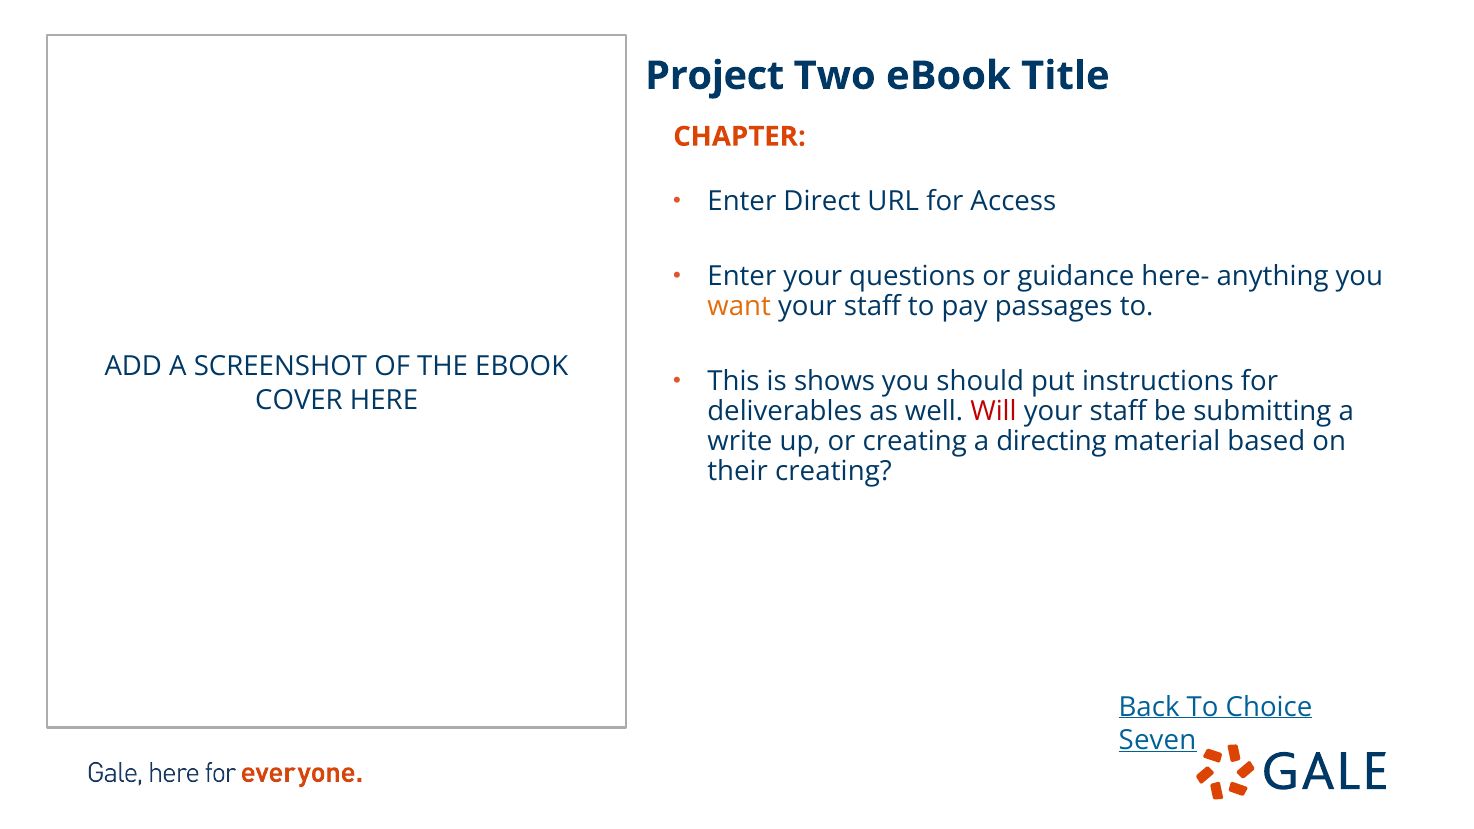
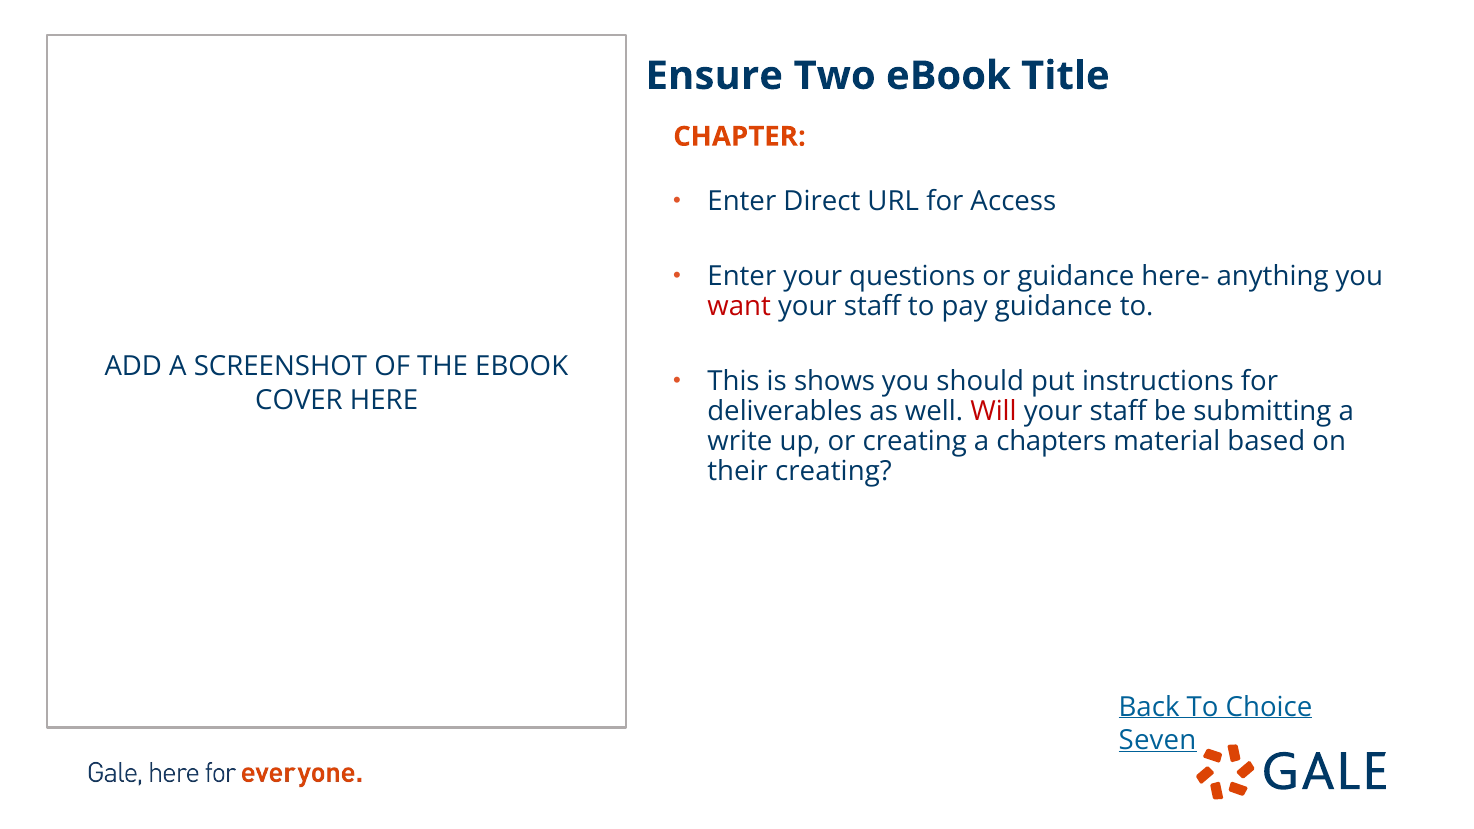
Project: Project -> Ensure
want colour: orange -> red
pay passages: passages -> guidance
directing: directing -> chapters
